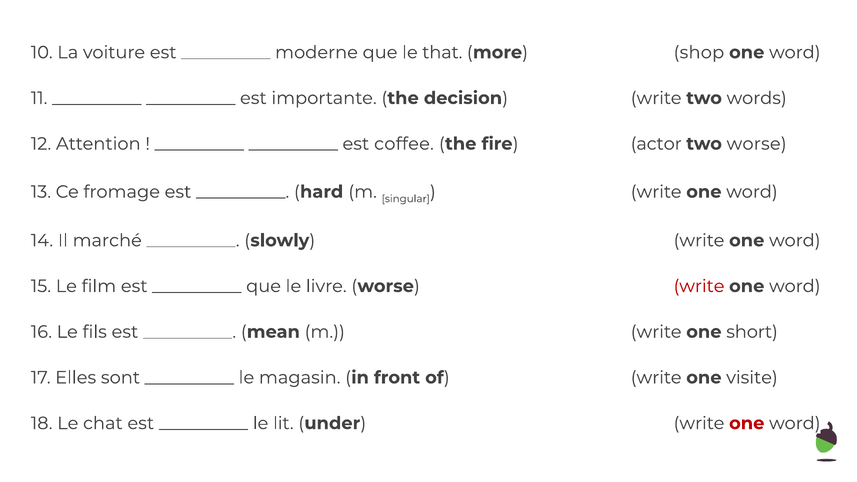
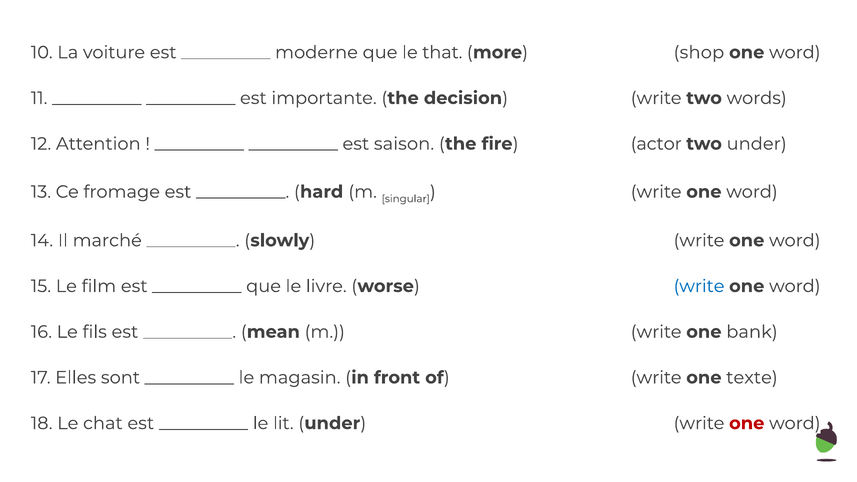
coffee: coffee -> saison
two worse: worse -> under
write at (699, 286) colour: red -> blue
short: short -> bank
visite: visite -> texte
